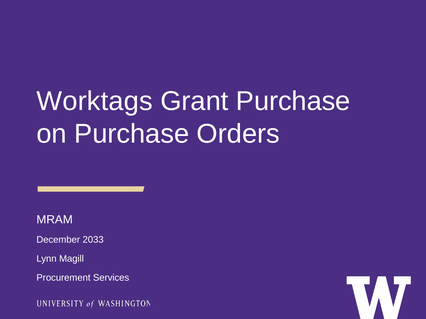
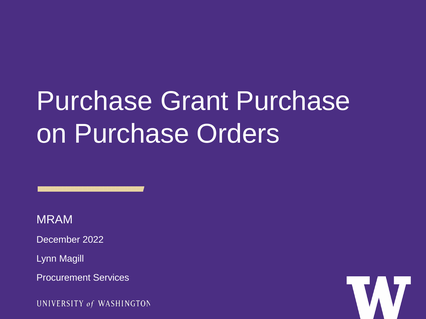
Worktags at (95, 101): Worktags -> Purchase
2033: 2033 -> 2022
